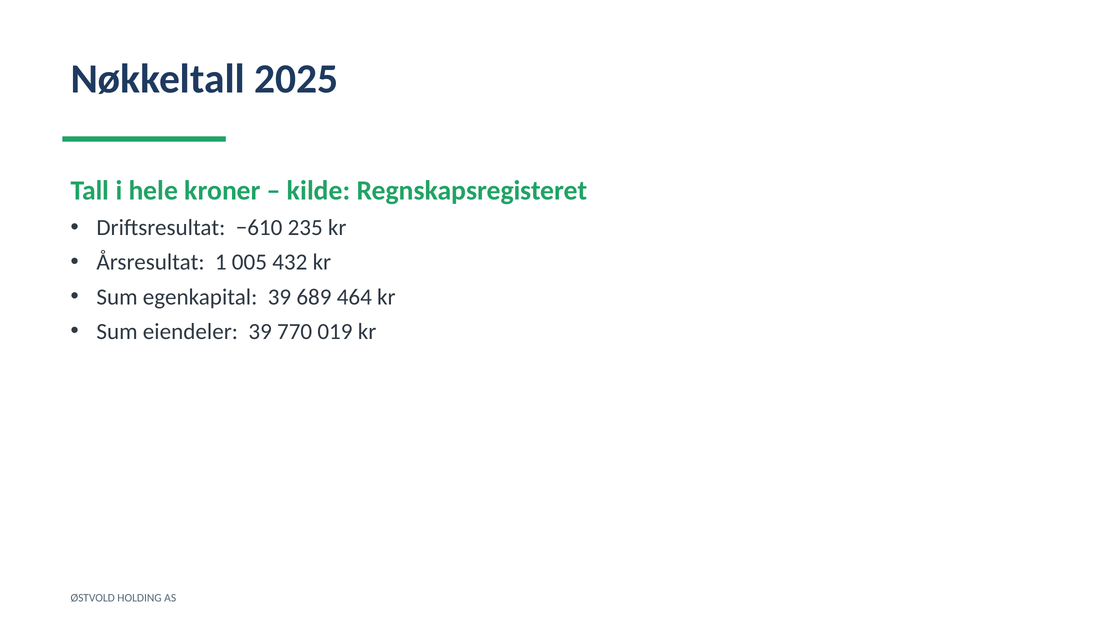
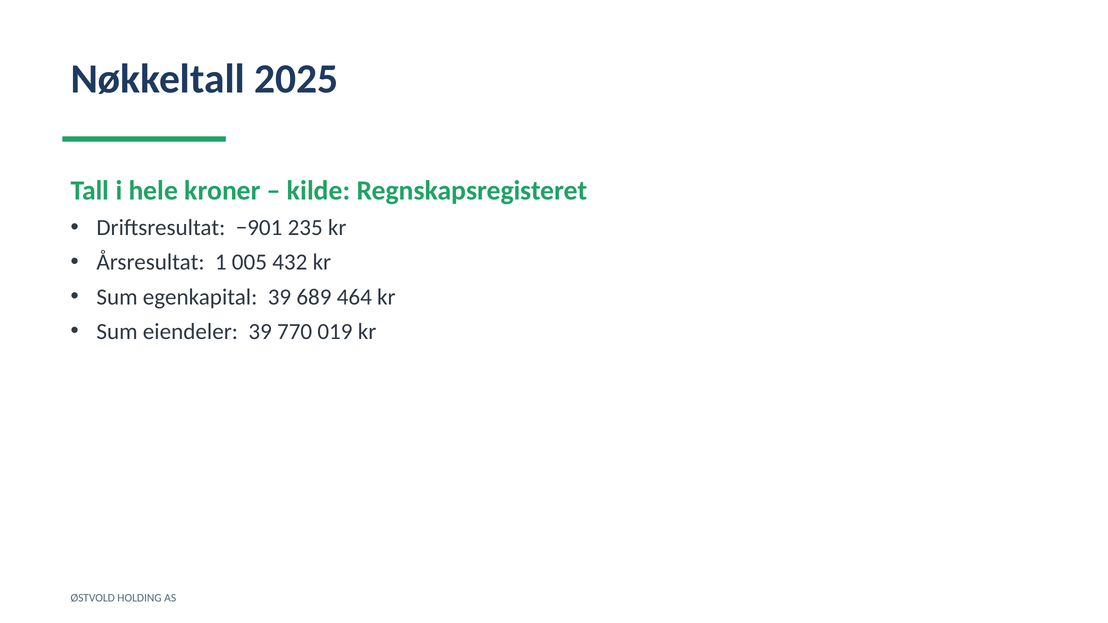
−610: −610 -> −901
